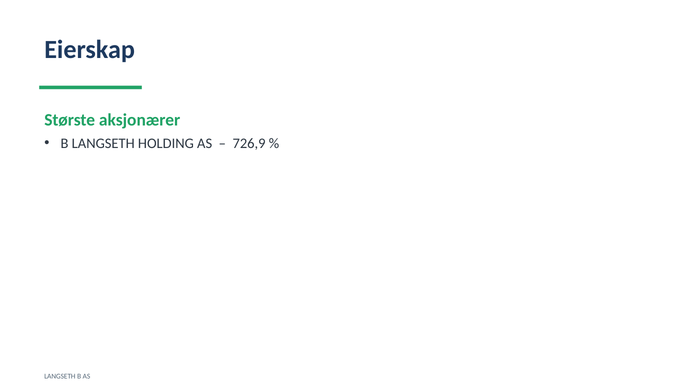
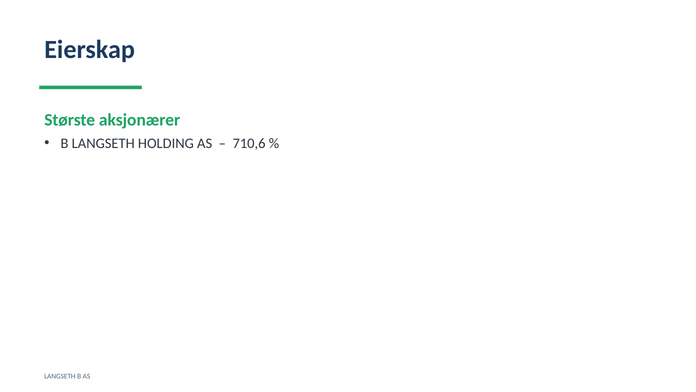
726,9: 726,9 -> 710,6
